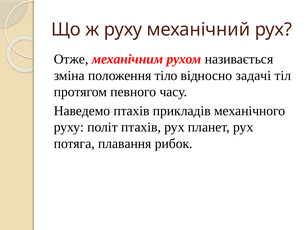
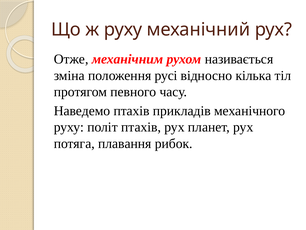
тіло: тіло -> русі
задачі: задачі -> кілька
